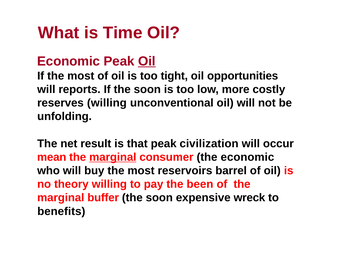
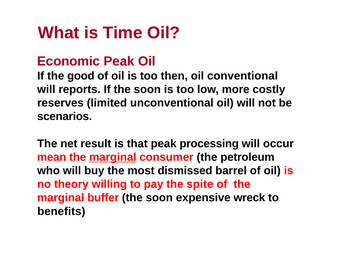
Oil at (147, 61) underline: present -> none
If the most: most -> good
tight: tight -> then
opportunities: opportunities -> conventional
reserves willing: willing -> limited
unfolding: unfolding -> scenarios
civilization: civilization -> processing
the economic: economic -> petroleum
reservoirs: reservoirs -> dismissed
been: been -> spite
